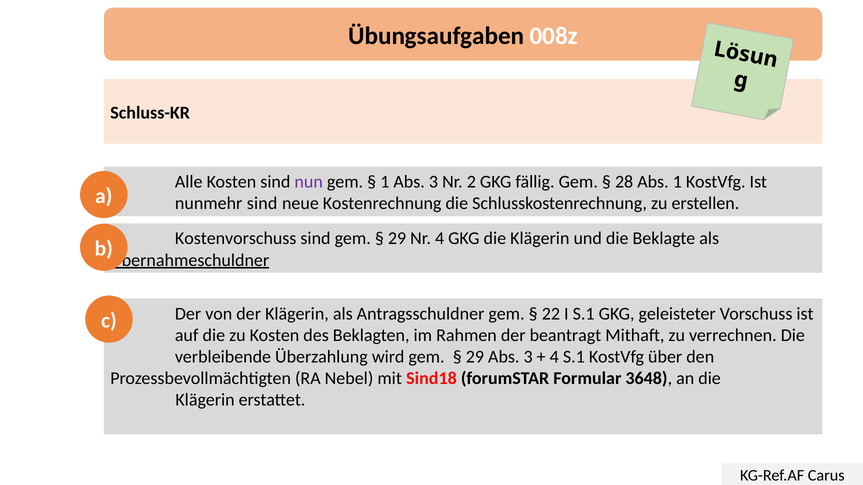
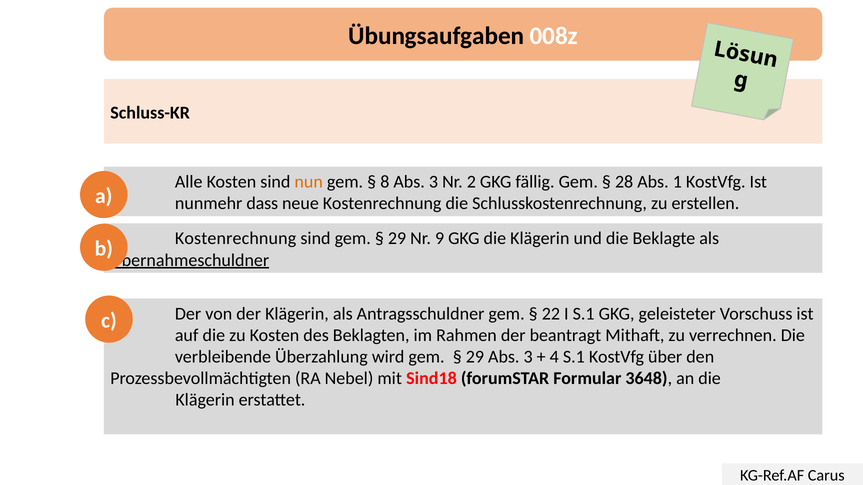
nun colour: purple -> orange
1 at (385, 182): 1 -> 8
nunmehr sind: sind -> dass
Kostenvorschuss at (236, 239): Kostenvorschuss -> Kostenrechnung
Nr 4: 4 -> 9
